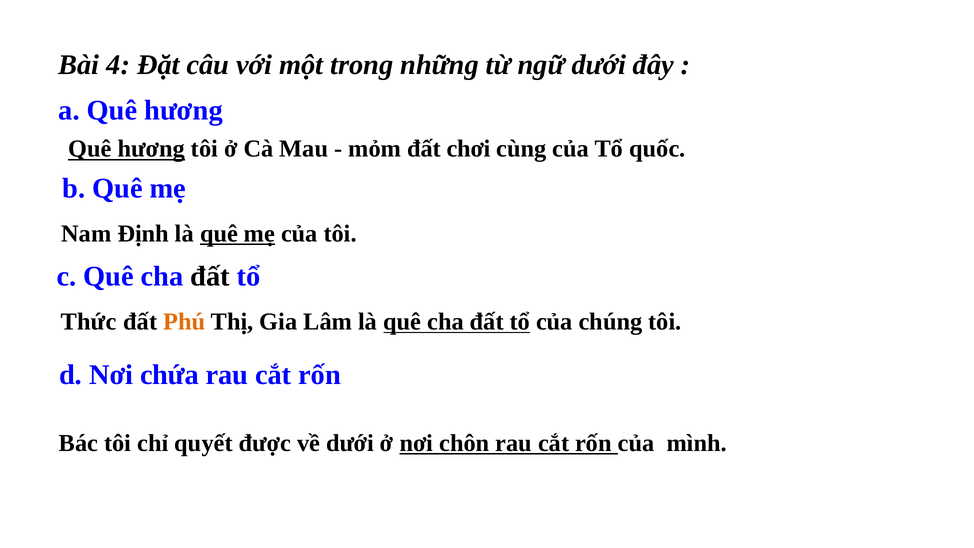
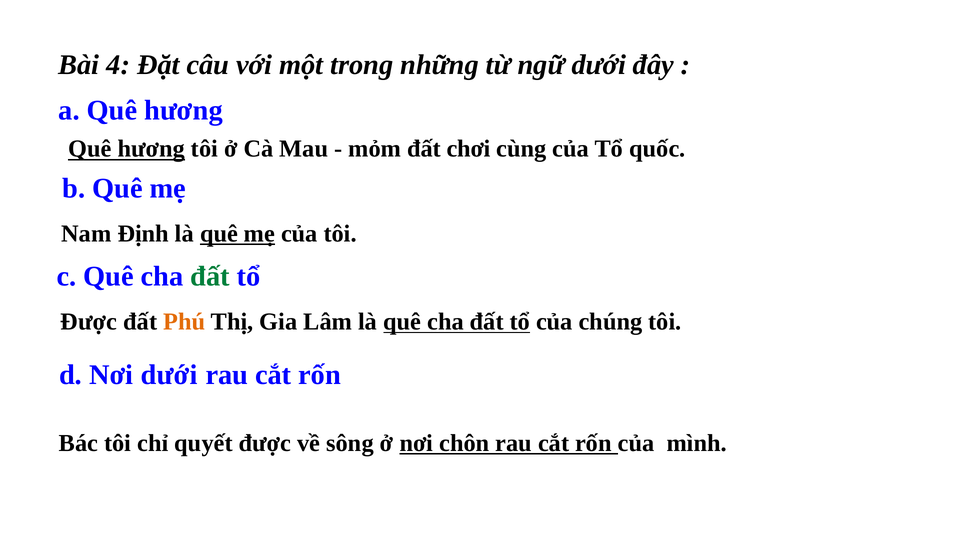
đất at (210, 276) colour: black -> green
Thức at (89, 322): Thức -> Được
Nơi chứa: chứa -> dưới
về dưới: dưới -> sông
